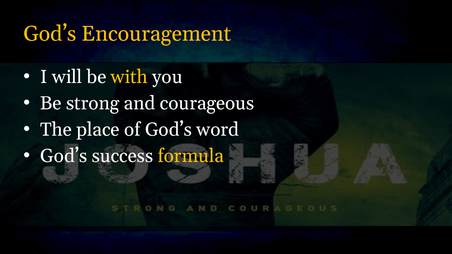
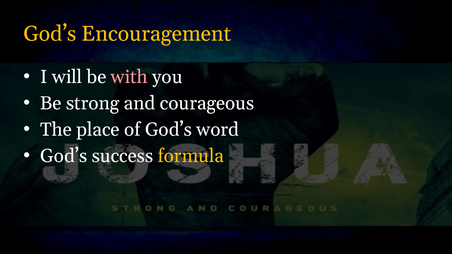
with colour: yellow -> pink
